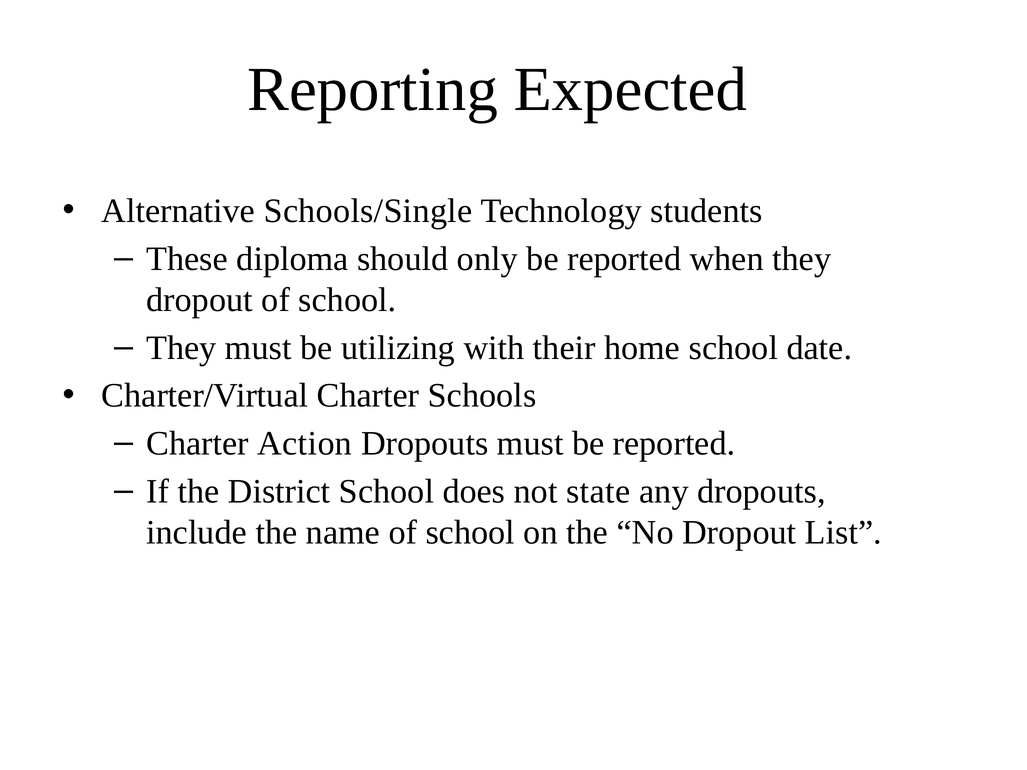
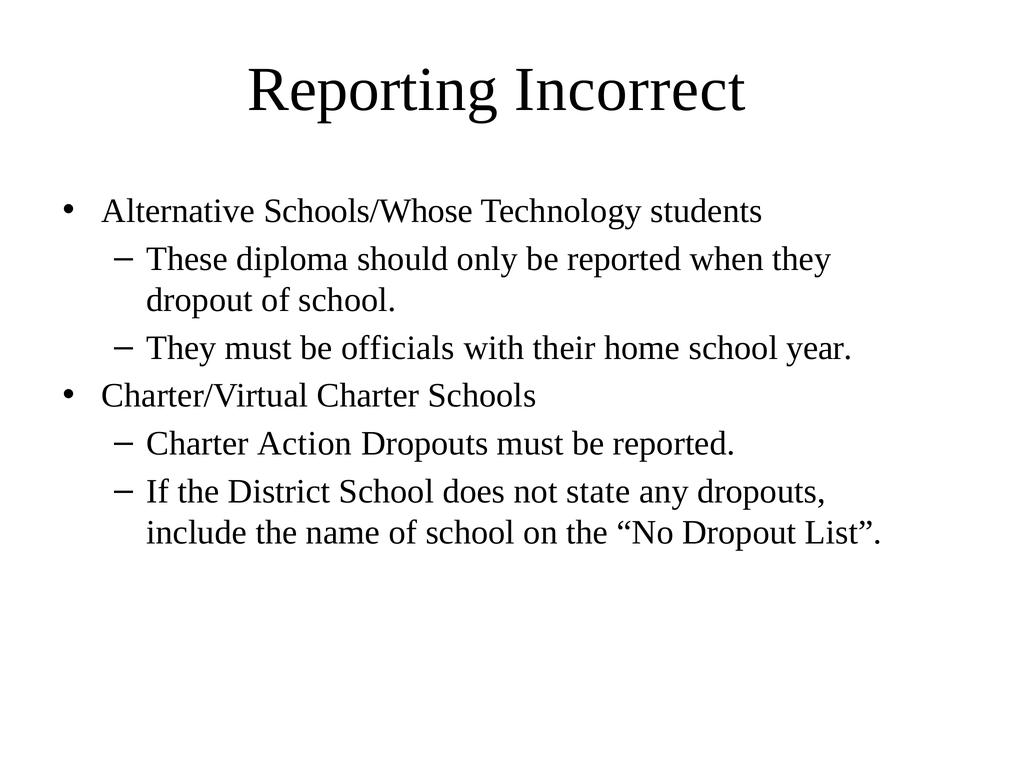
Expected: Expected -> Incorrect
Schools/Single: Schools/Single -> Schools/Whose
utilizing: utilizing -> officials
date: date -> year
